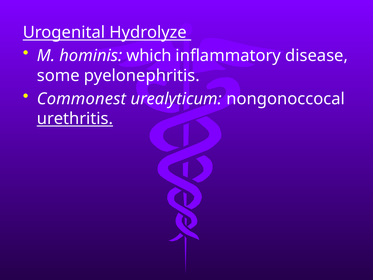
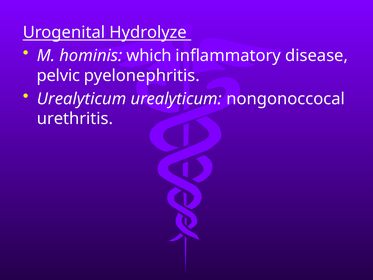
some: some -> pelvic
Commonest at (82, 99): Commonest -> Urealyticum
urethritis underline: present -> none
